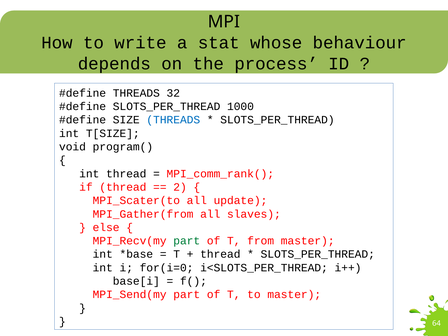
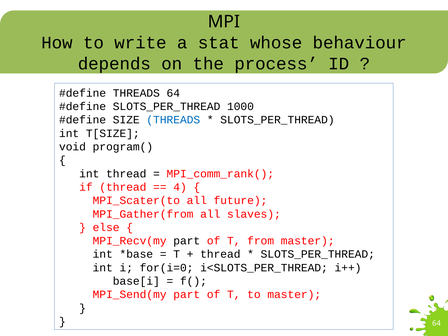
THREADS 32: 32 -> 64
2: 2 -> 4
update: update -> future
part at (187, 241) colour: green -> black
